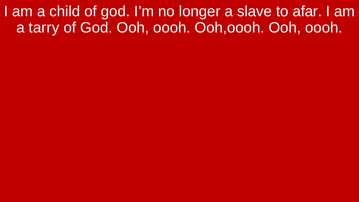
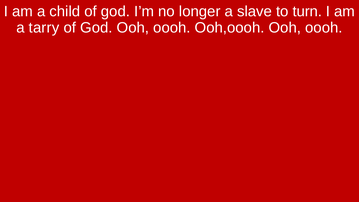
afar: afar -> turn
